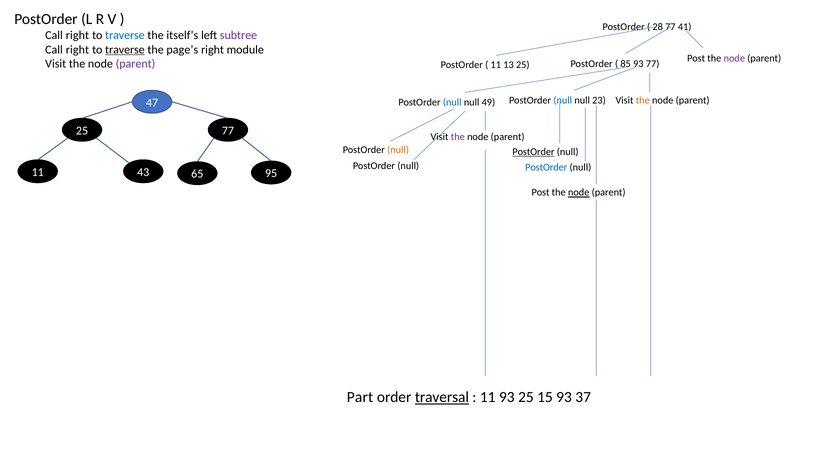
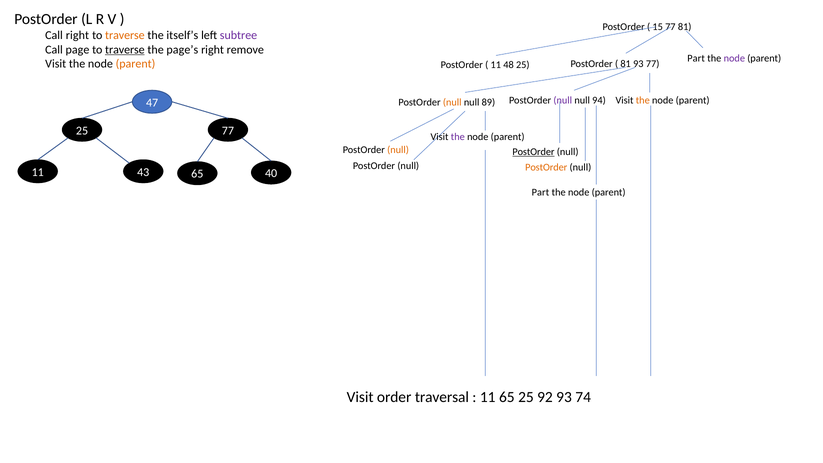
28: 28 -> 15
77 41: 41 -> 81
traverse at (125, 35) colour: blue -> orange
right at (77, 50): right -> page
module: module -> remove
Post at (696, 59): Post -> Part
parent at (136, 64) colour: purple -> orange
13: 13 -> 48
85 at (626, 64): 85 -> 81
null at (452, 102) colour: blue -> orange
49: 49 -> 89
null at (563, 100) colour: blue -> purple
23: 23 -> 94
PostOrder at (546, 167) colour: blue -> orange
95: 95 -> 40
Post at (541, 193): Post -> Part
node at (579, 193) underline: present -> none
Part at (360, 397): Part -> Visit
traversal underline: present -> none
93 at (507, 397): 93 -> 65
15: 15 -> 92
37: 37 -> 74
